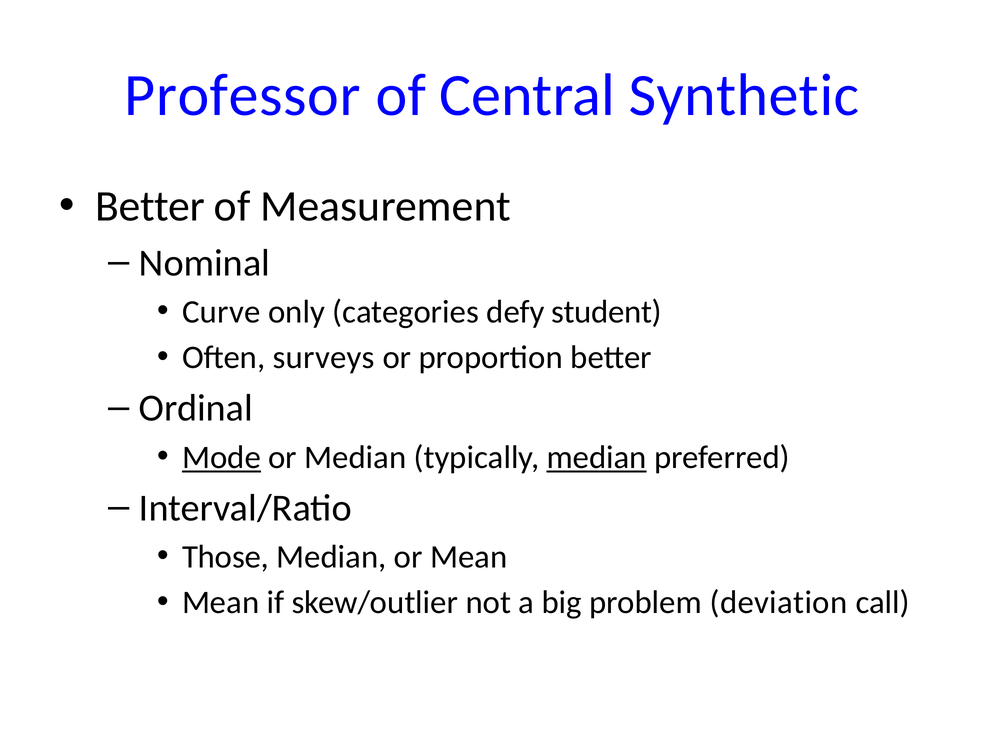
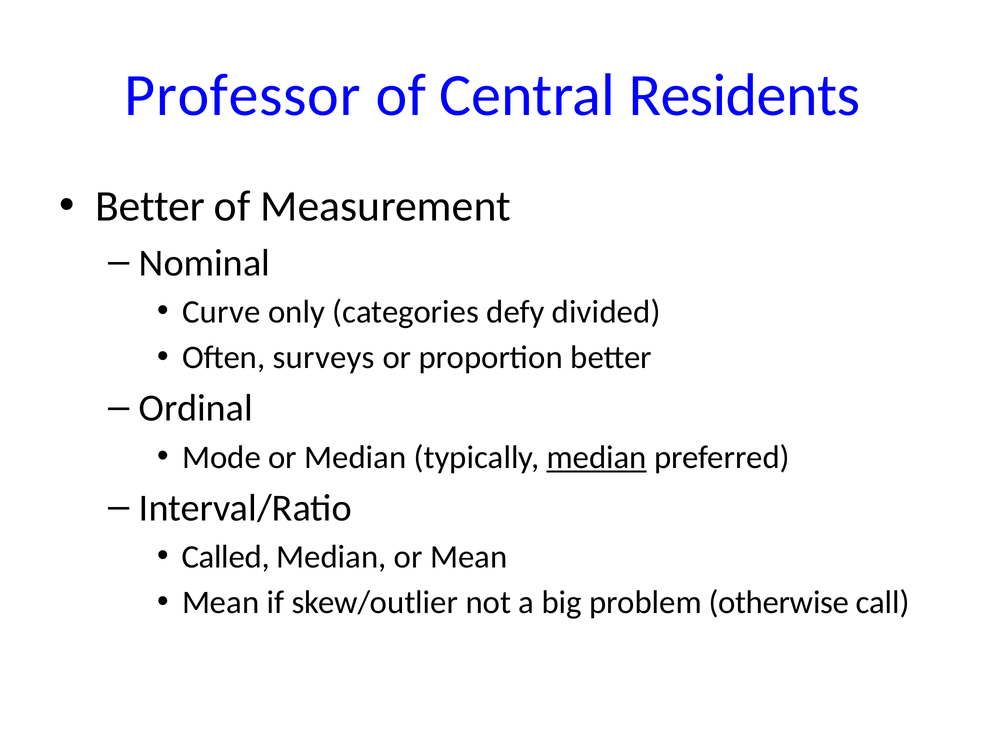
Synthetic: Synthetic -> Residents
student: student -> divided
Mode underline: present -> none
Those: Those -> Called
deviation: deviation -> otherwise
